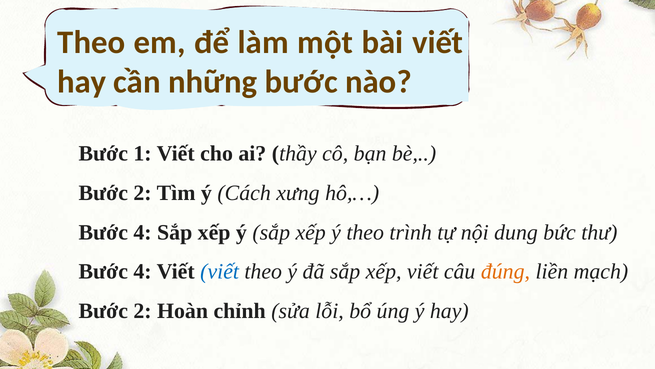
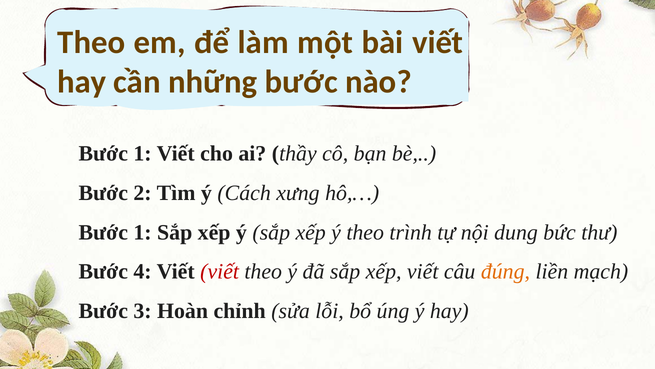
4 at (143, 232): 4 -> 1
viết at (220, 271) colour: blue -> red
2 at (143, 311): 2 -> 3
